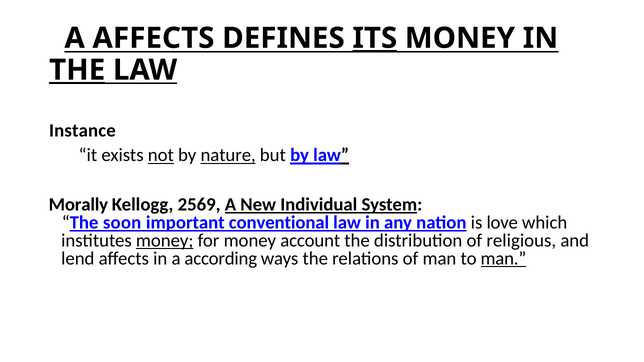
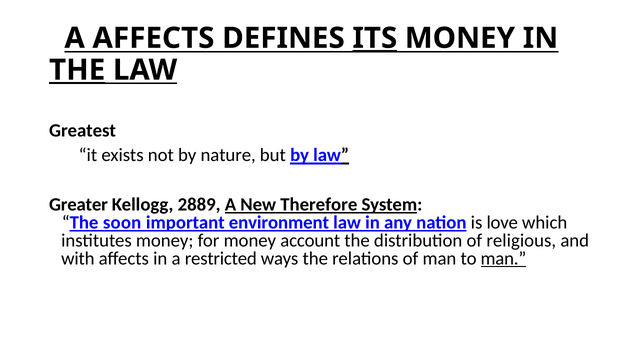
Instance: Instance -> Greatest
not underline: present -> none
nature underline: present -> none
Morally: Morally -> Greater
2569: 2569 -> 2889
Individual: Individual -> Therefore
conventional: conventional -> environment
money at (165, 241) underline: present -> none
lend: lend -> with
according: according -> restricted
